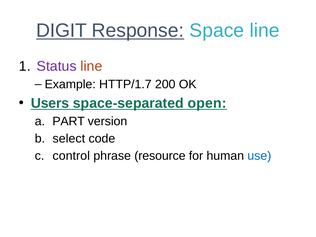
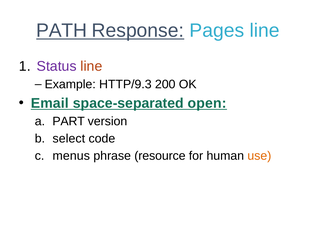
DIGIT: DIGIT -> PATH
Space: Space -> Pages
HTTP/1.7: HTTP/1.7 -> HTTP/9.3
Users: Users -> Email
control: control -> menus
use colour: blue -> orange
